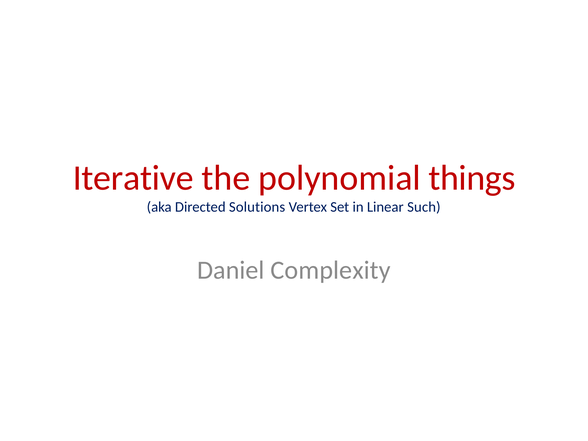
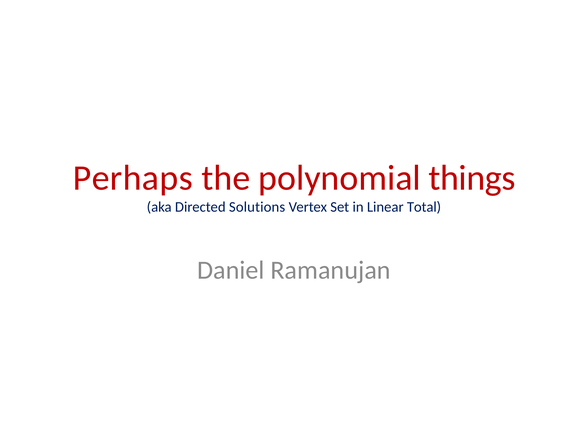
Iterative: Iterative -> Perhaps
Such: Such -> Total
Complexity: Complexity -> Ramanujan
